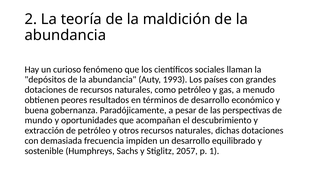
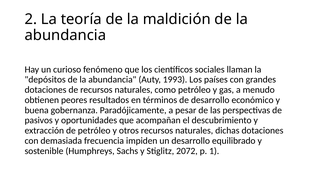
mundo: mundo -> pasivos
2057: 2057 -> 2072
